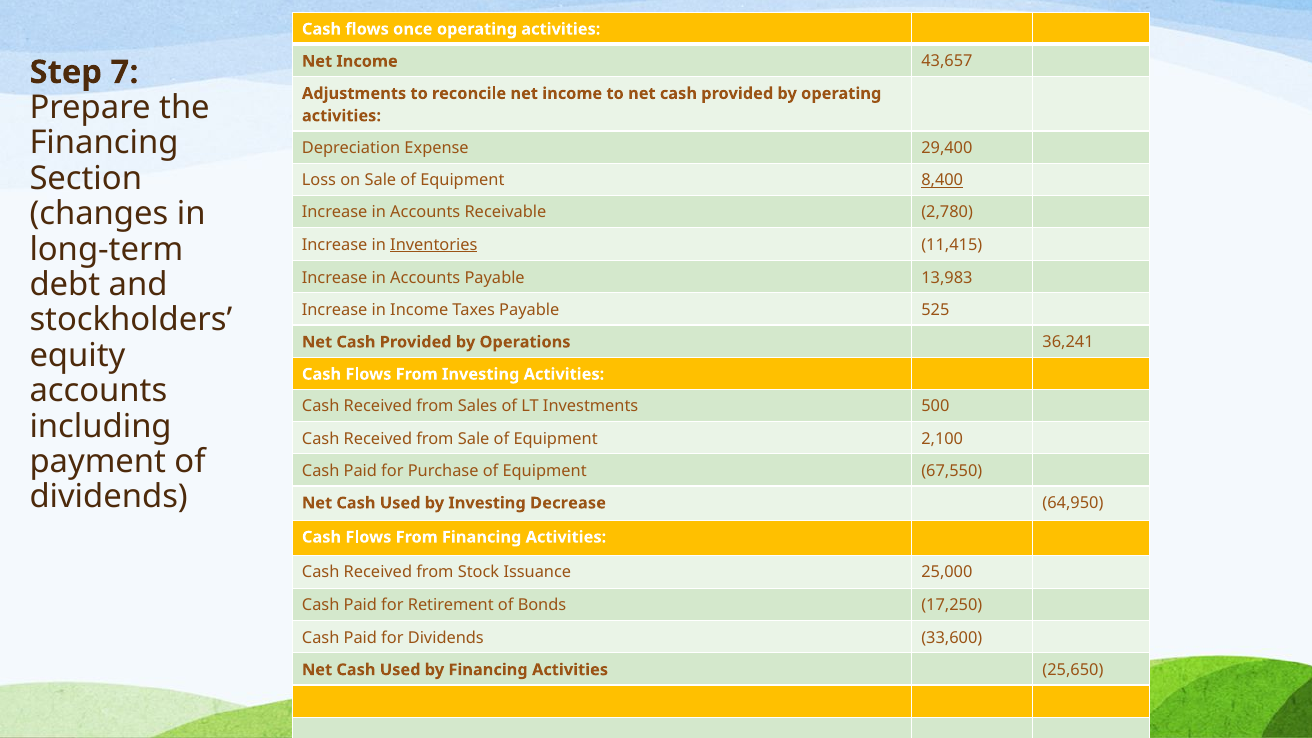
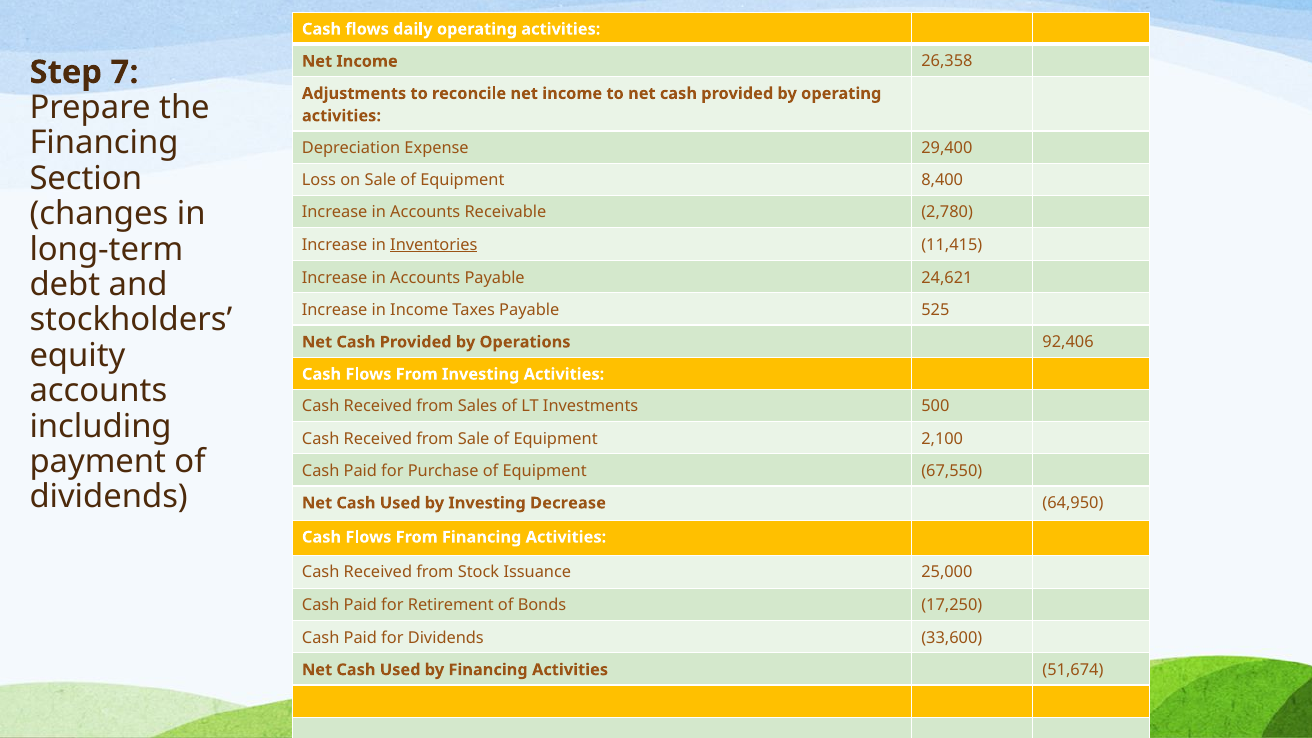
once: once -> daily
43,657: 43,657 -> 26,358
8,400 underline: present -> none
13,983: 13,983 -> 24,621
36,241: 36,241 -> 92,406
25,650: 25,650 -> 51,674
